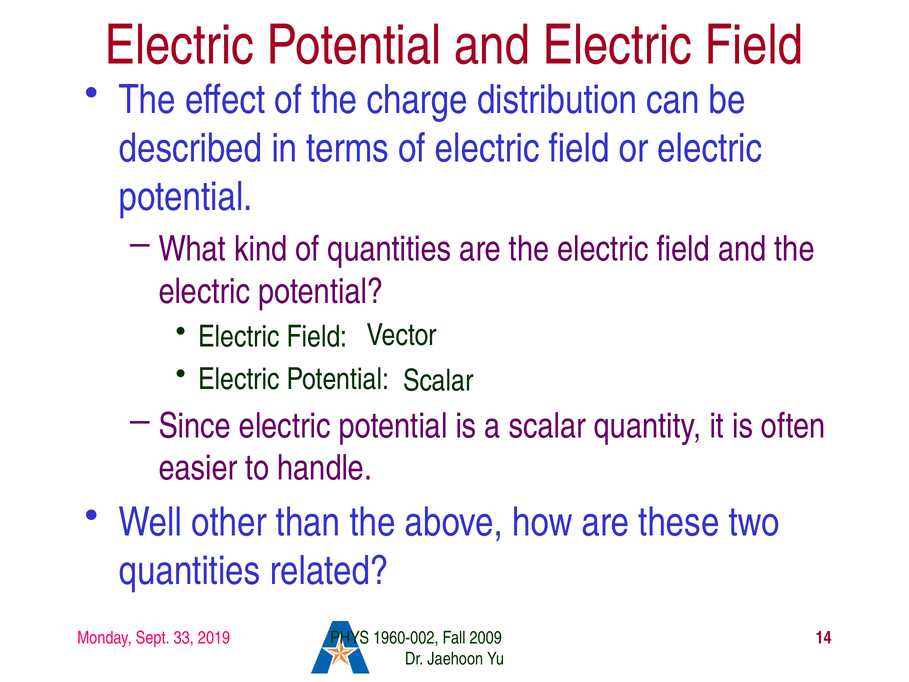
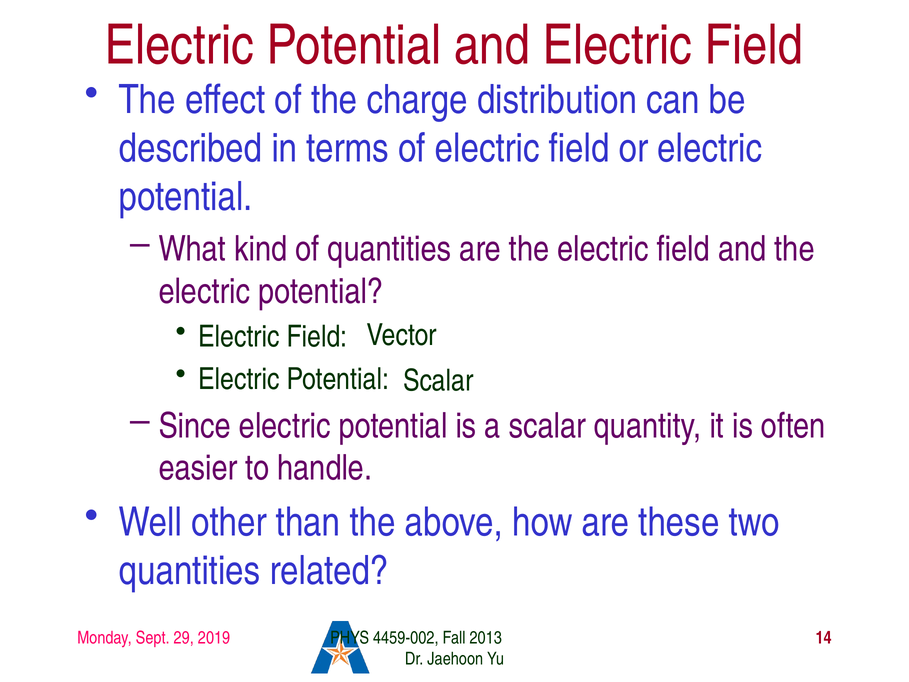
33: 33 -> 29
1960-002: 1960-002 -> 4459-002
2009: 2009 -> 2013
